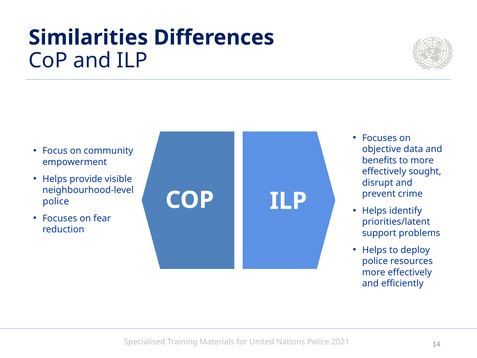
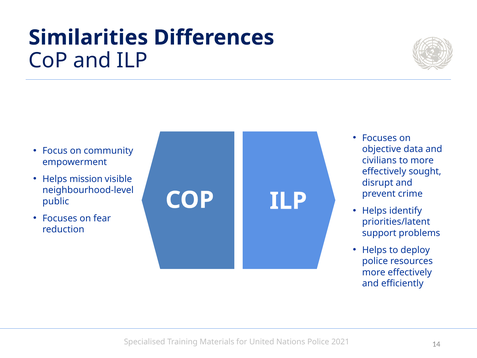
benefits: benefits -> civilians
provide: provide -> mission
police at (56, 201): police -> public
